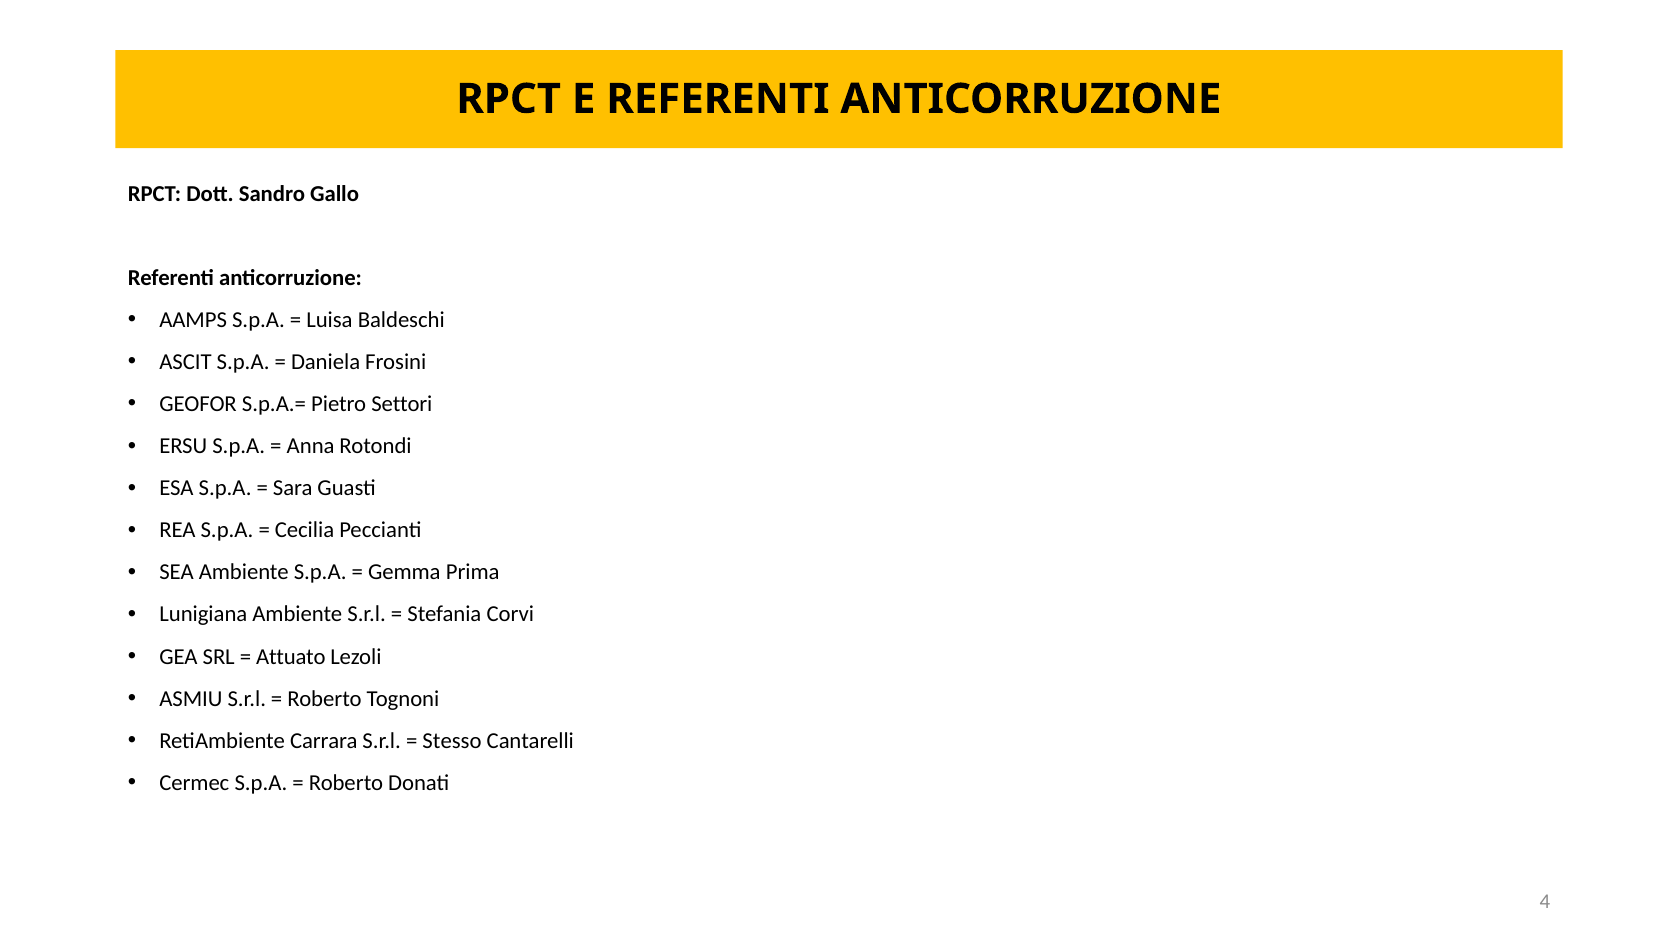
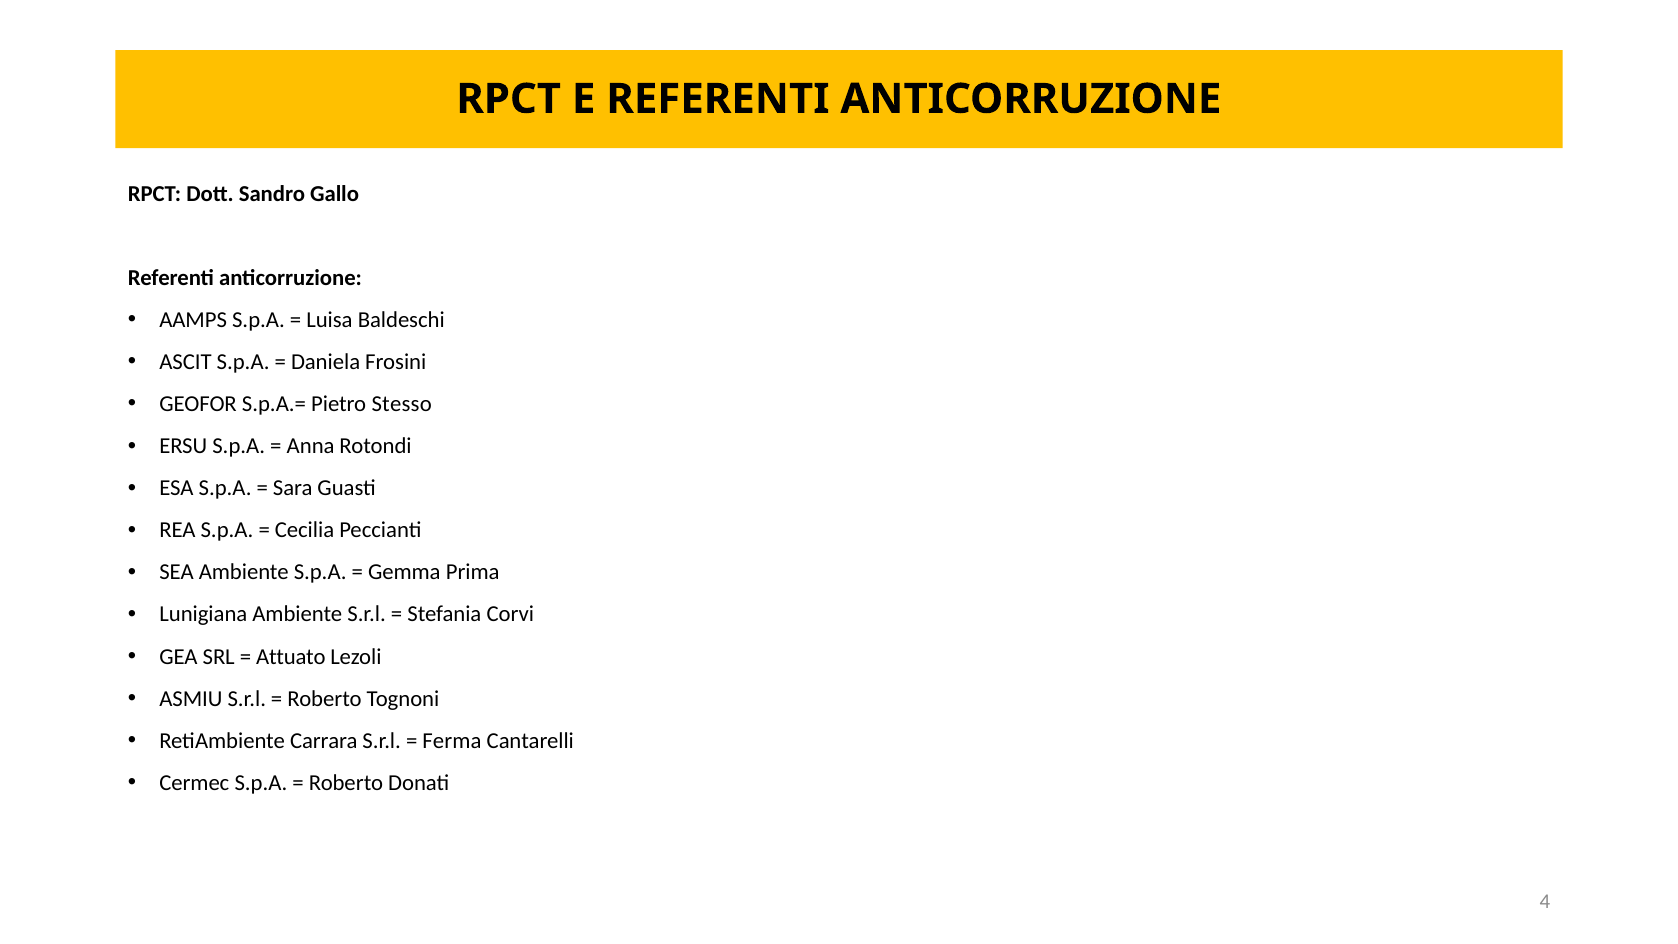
Settori: Settori -> Stesso
Stesso: Stesso -> Ferma
